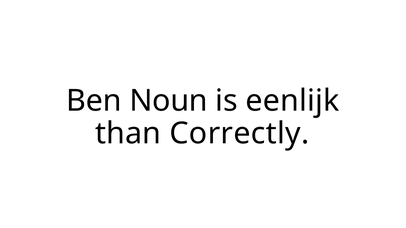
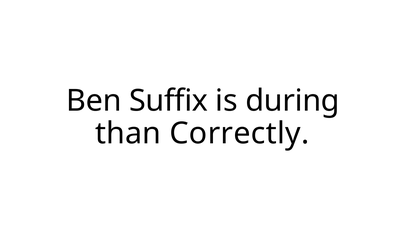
Noun: Noun -> Suffix
eenlijk: eenlijk -> during
